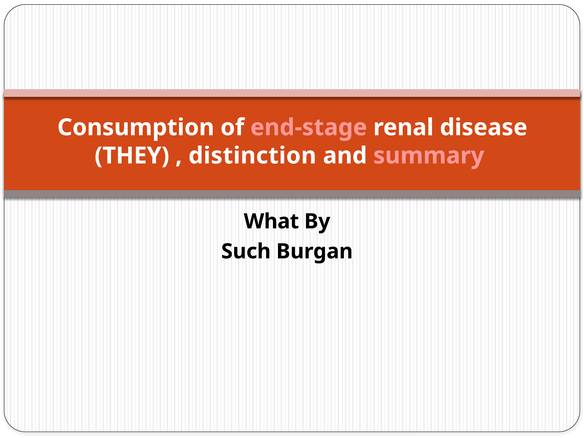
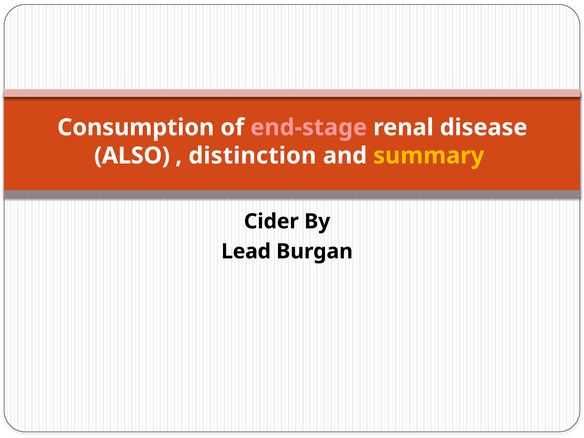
THEY: THEY -> ALSO
summary colour: pink -> yellow
What: What -> Cider
Such: Such -> Lead
